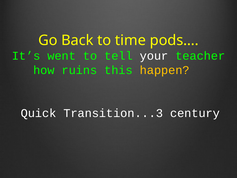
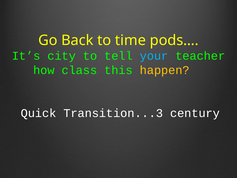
went: went -> city
your colour: white -> light blue
ruins: ruins -> class
